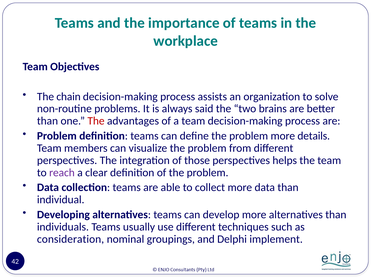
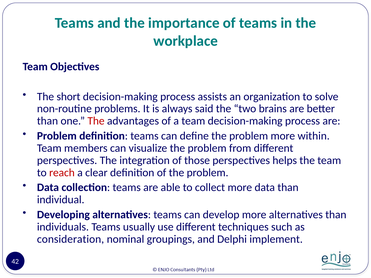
chain: chain -> short
details: details -> within
reach colour: purple -> red
